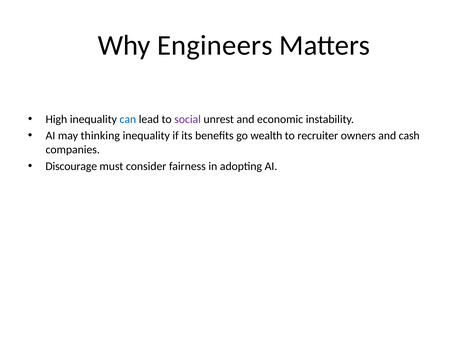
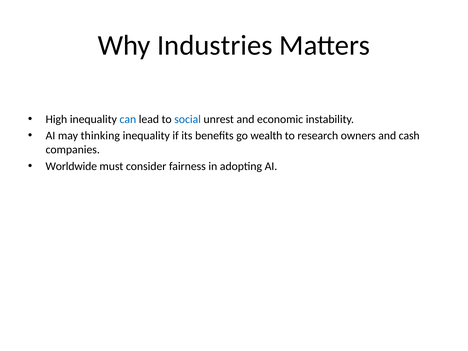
Engineers: Engineers -> Industries
social colour: purple -> blue
recruiter: recruiter -> research
Discourage: Discourage -> Worldwide
